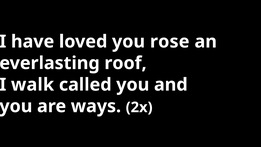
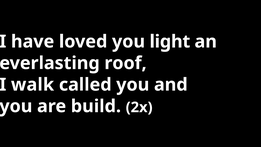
rose: rose -> light
ways: ways -> build
